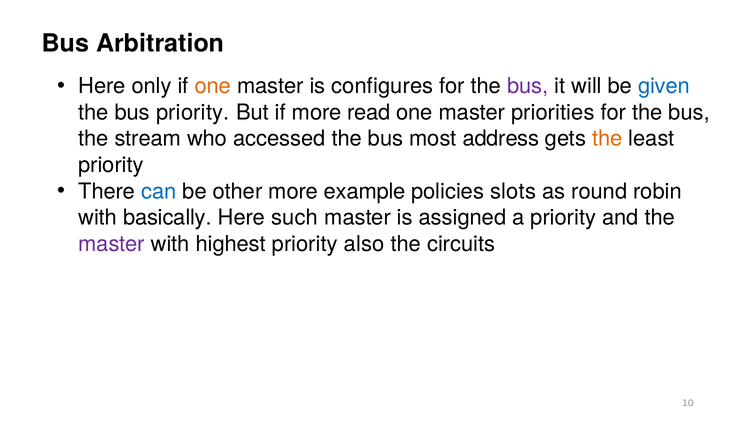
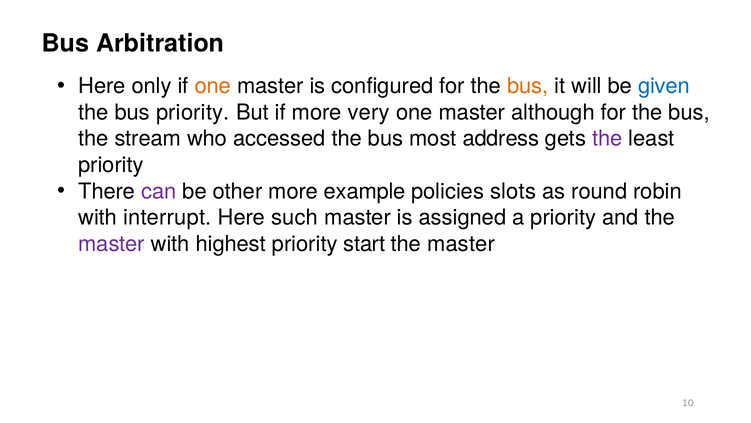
configures: configures -> configured
bus at (528, 86) colour: purple -> orange
read: read -> very
priorities: priorities -> although
the at (607, 138) colour: orange -> purple
can colour: blue -> purple
basically: basically -> interrupt
also: also -> start
circuits at (461, 244): circuits -> master
